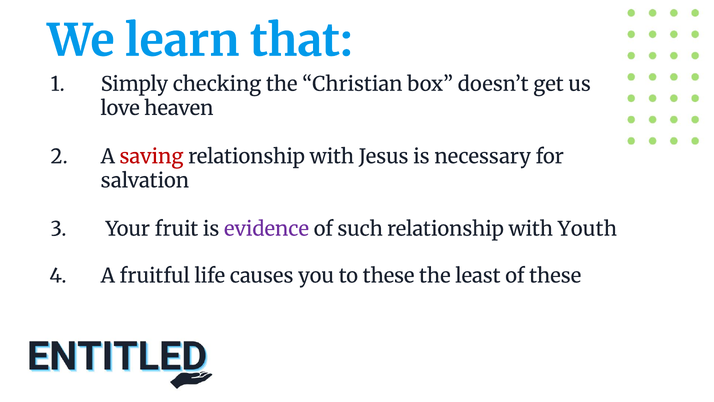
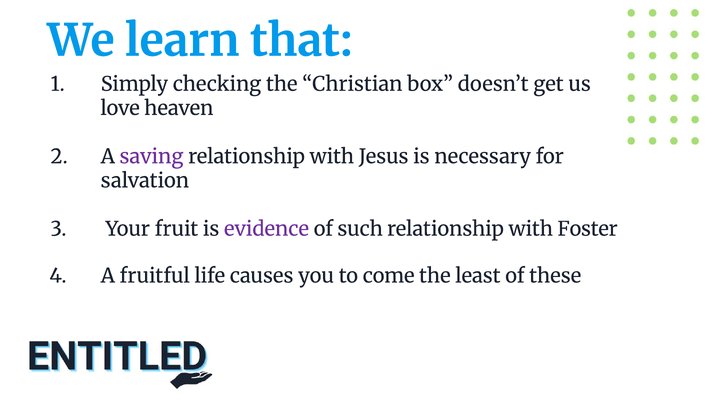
saving colour: red -> purple
Youth: Youth -> Foster
to these: these -> come
